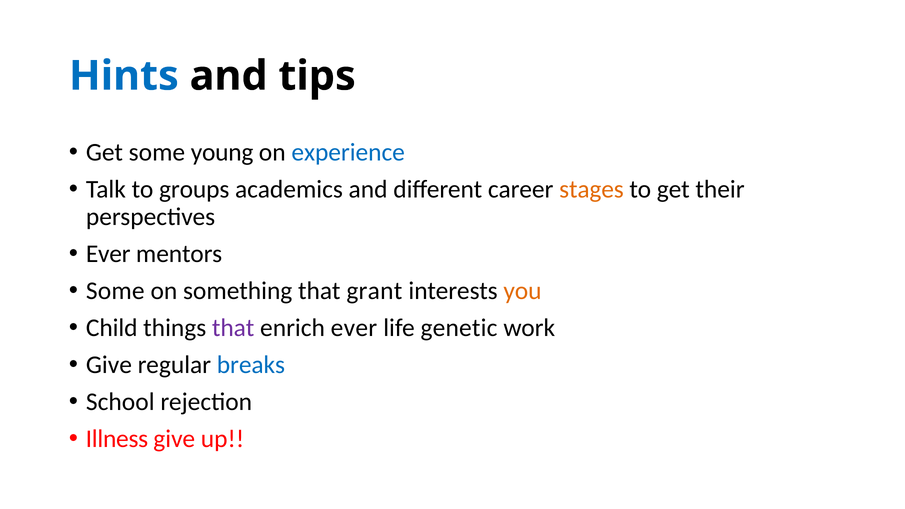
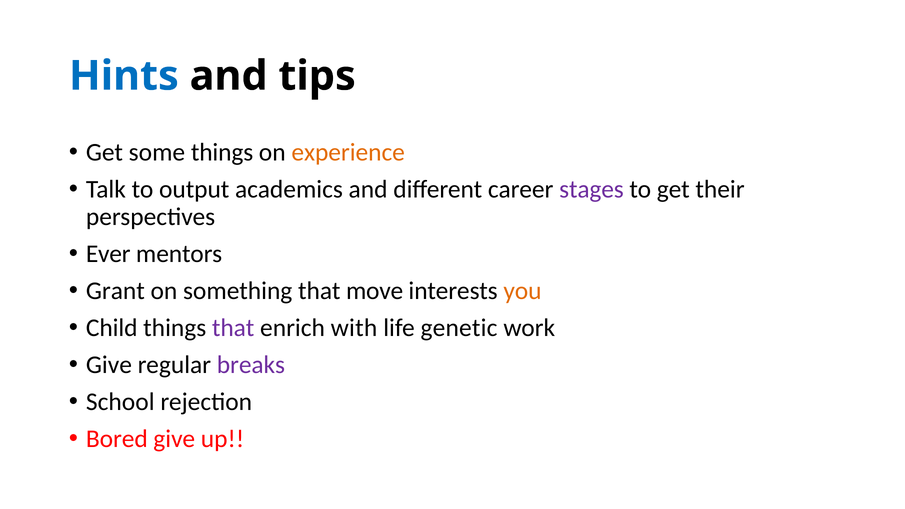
some young: young -> things
experience colour: blue -> orange
groups: groups -> output
stages colour: orange -> purple
Some at (115, 291): Some -> Grant
grant: grant -> move
enrich ever: ever -> with
breaks colour: blue -> purple
Illness: Illness -> Bored
